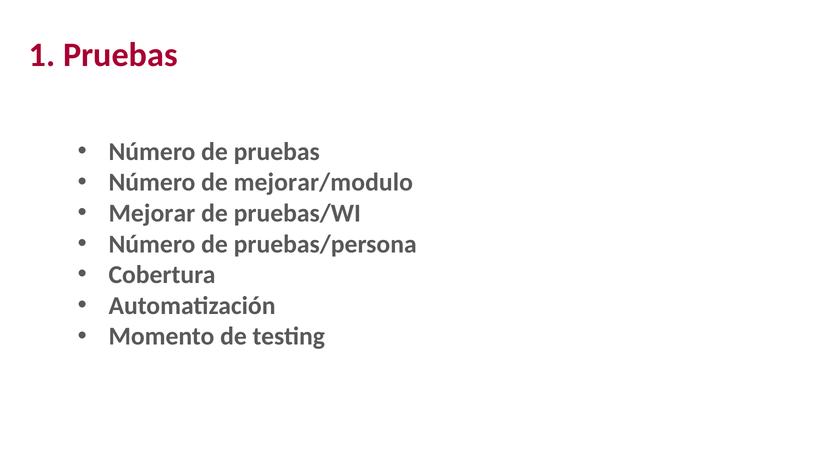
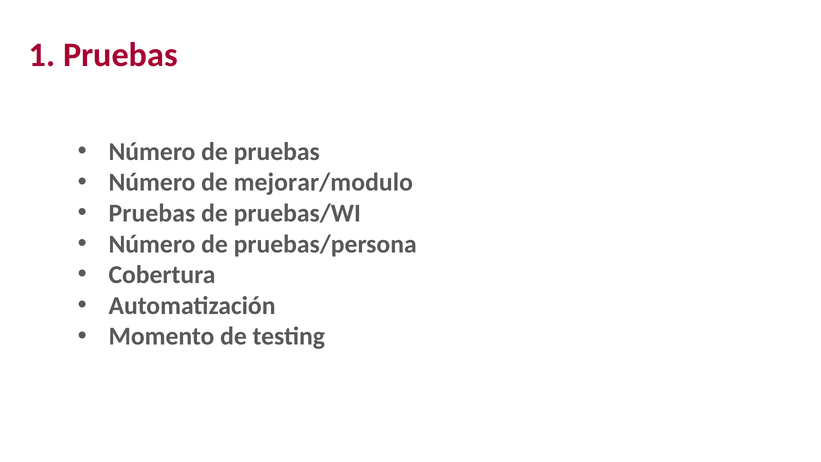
Mejorar at (152, 213): Mejorar -> Pruebas
